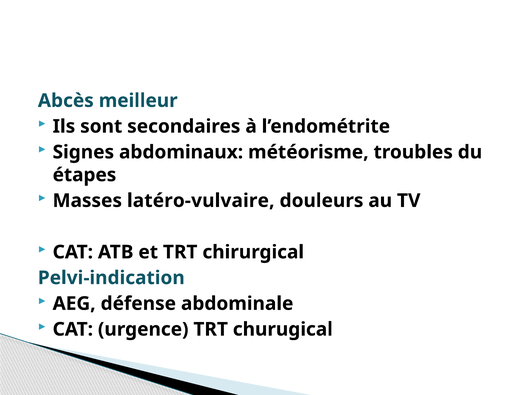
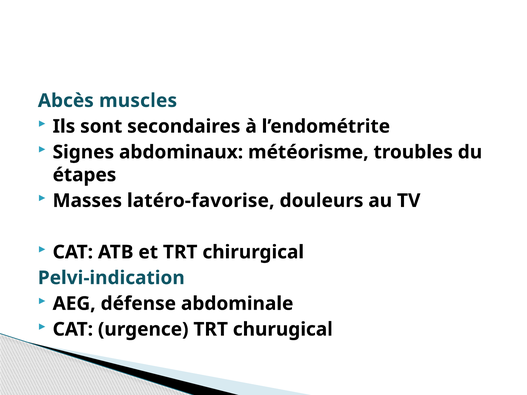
meilleur: meilleur -> muscles
latéro-vulvaire: latéro-vulvaire -> latéro-favorise
